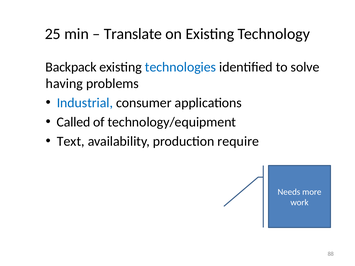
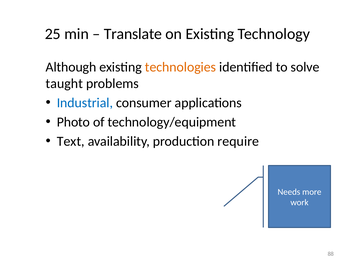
Backpack: Backpack -> Although
technologies colour: blue -> orange
having: having -> taught
Called: Called -> Photo
